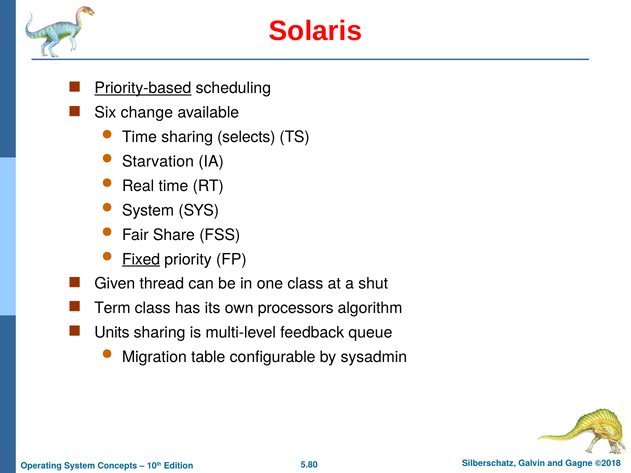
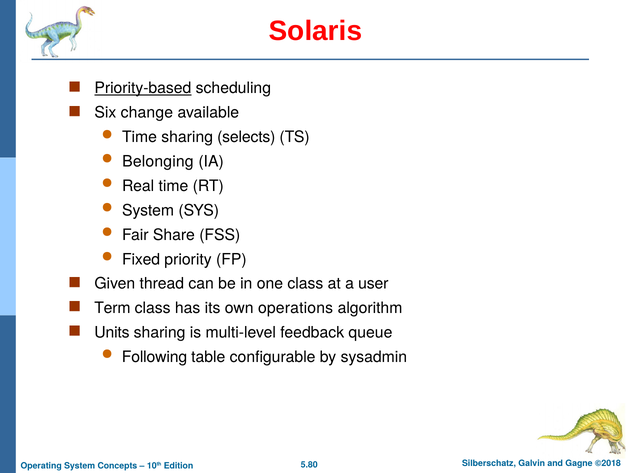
Starvation: Starvation -> Belonging
Fixed underline: present -> none
shut: shut -> user
processors: processors -> operations
Migration: Migration -> Following
